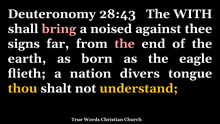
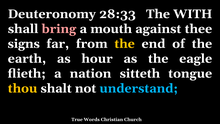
28:43: 28:43 -> 28:33
noised: noised -> mouth
the at (125, 44) colour: pink -> yellow
born: born -> hour
divers: divers -> sitteth
understand colour: yellow -> light blue
